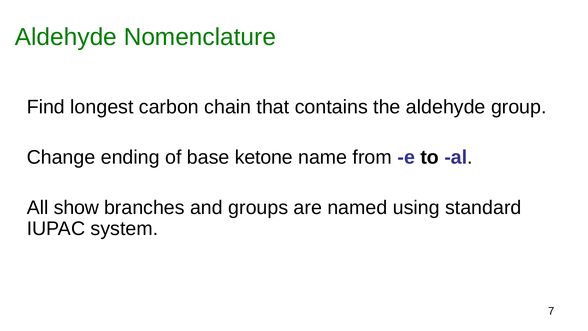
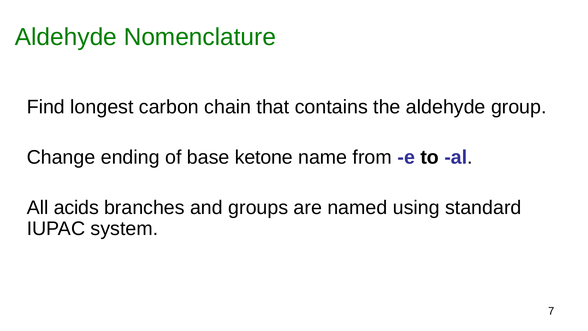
show: show -> acids
